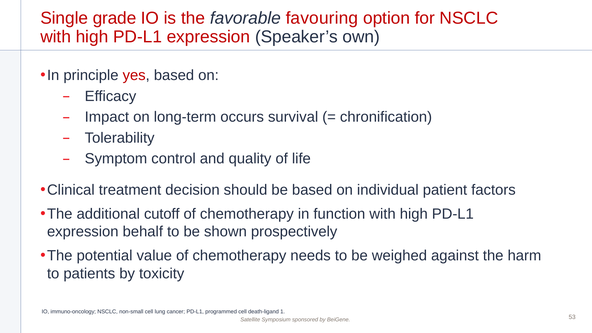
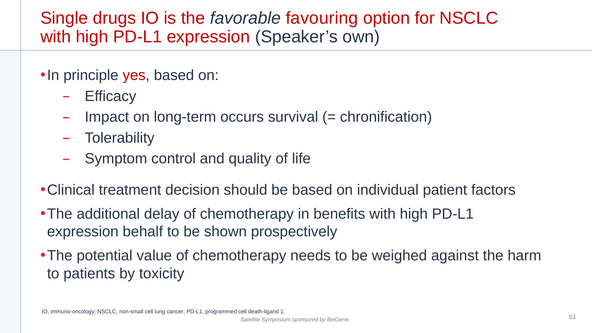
grade: grade -> drugs
cutoff: cutoff -> delay
function: function -> benefits
